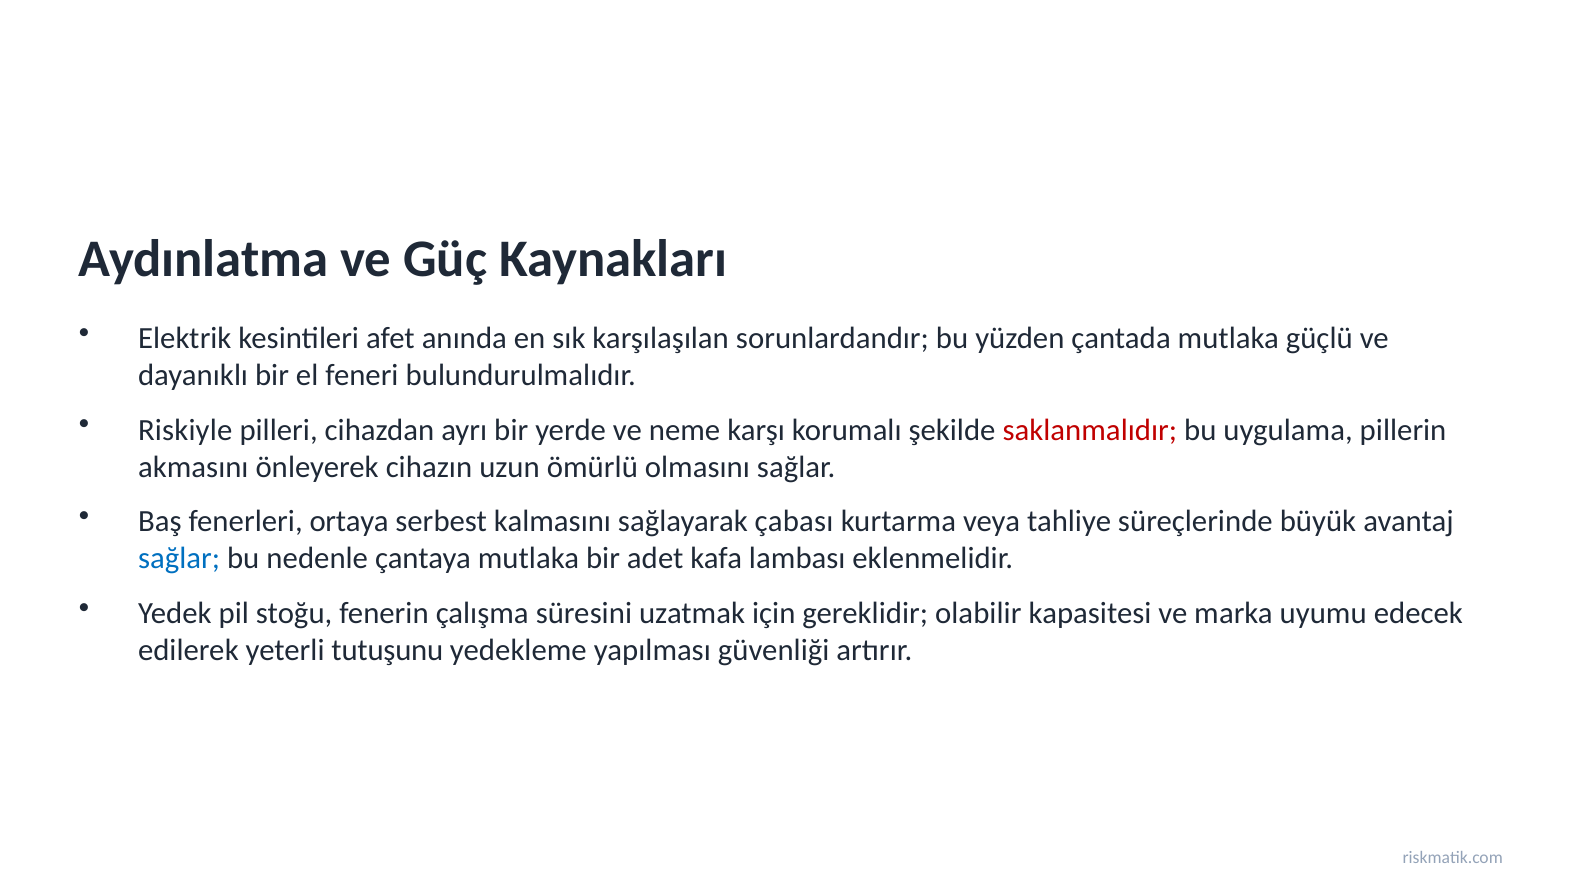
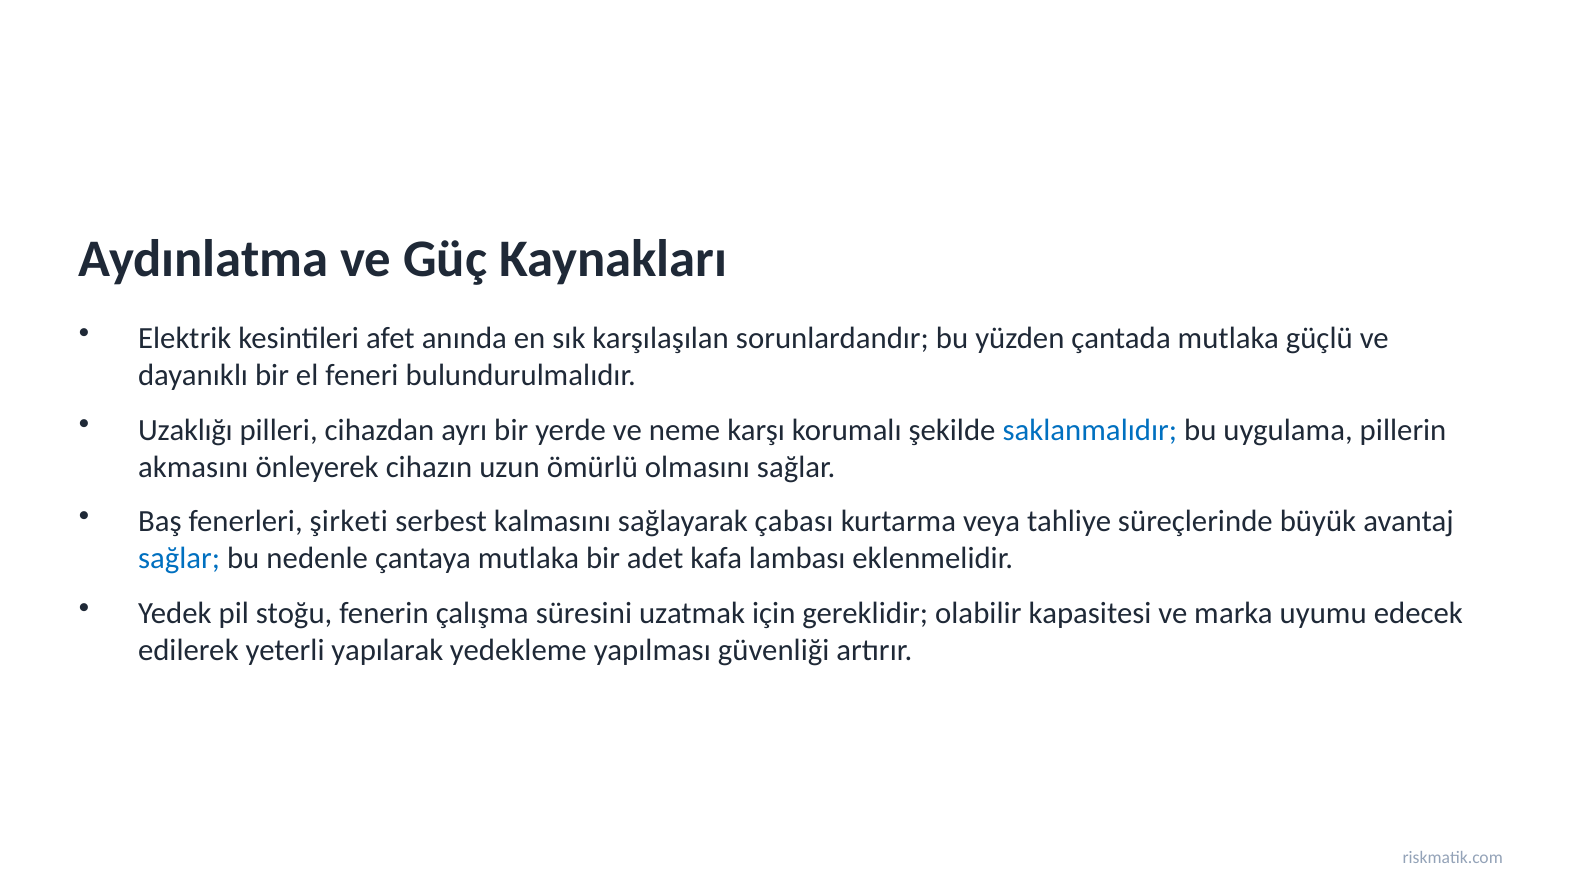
Riskiyle: Riskiyle -> Uzaklığı
saklanmalıdır colour: red -> blue
ortaya: ortaya -> şirketi
tutuşunu: tutuşunu -> yapılarak
